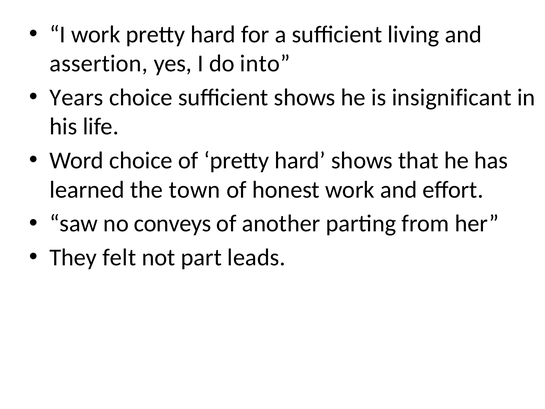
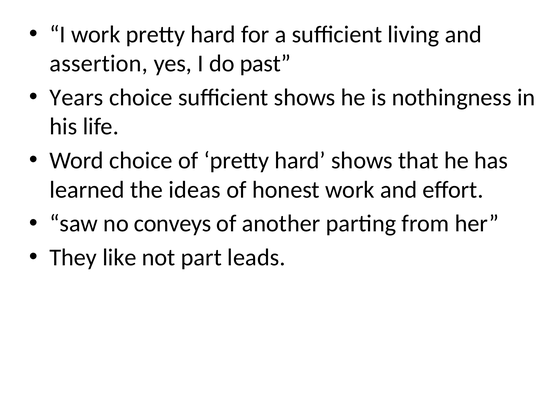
into: into -> past
insignificant: insignificant -> nothingness
town: town -> ideas
felt: felt -> like
